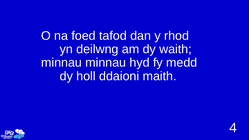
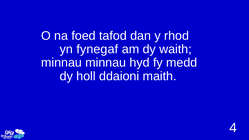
deilwng: deilwng -> fynegaf
